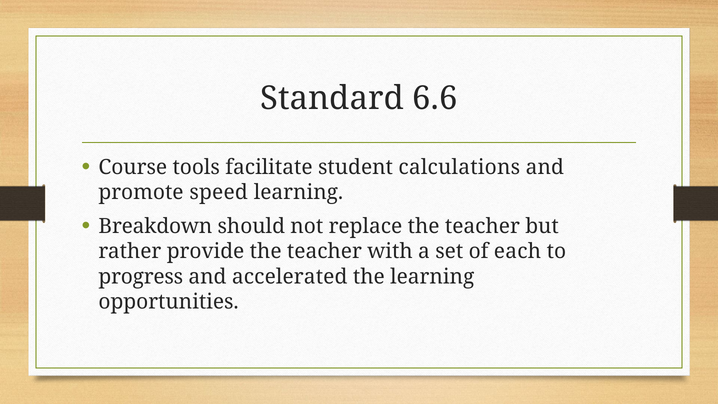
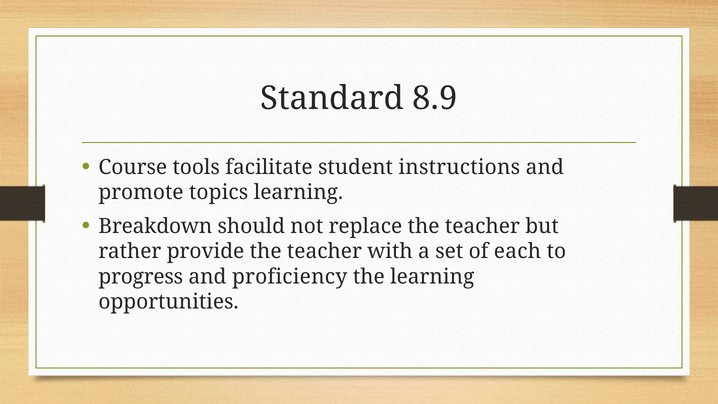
6.6: 6.6 -> 8.9
calculations: calculations -> instructions
speed: speed -> topics
accelerated: accelerated -> proficiency
